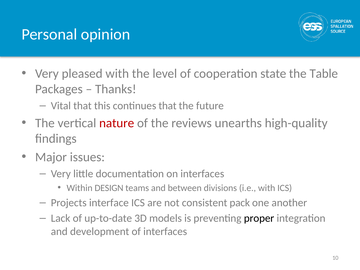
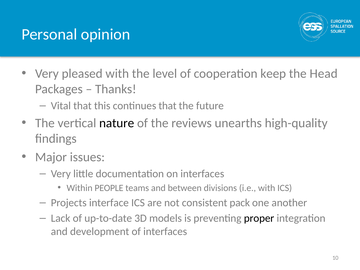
state: state -> keep
Table: Table -> Head
nature colour: red -> black
DESIGN: DESIGN -> PEOPLE
